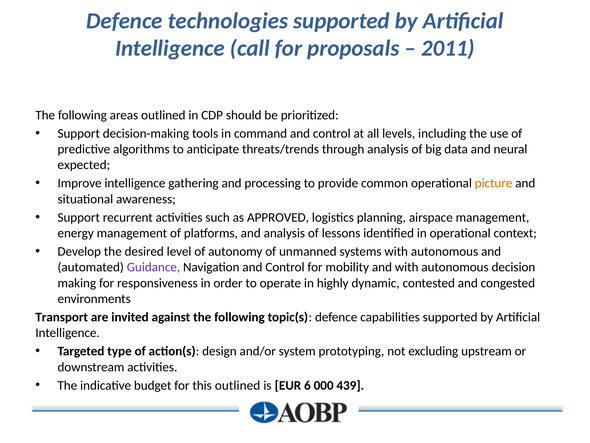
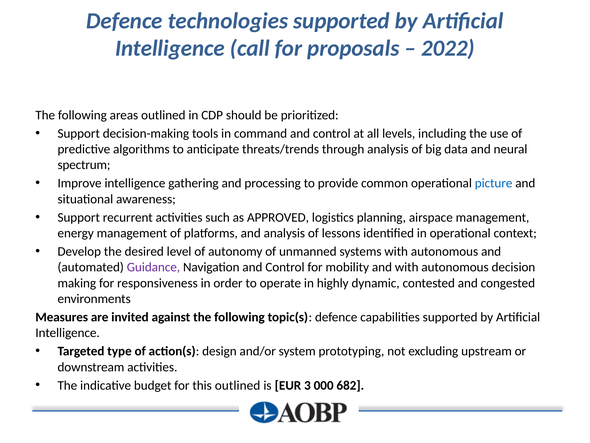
2011: 2011 -> 2022
expected: expected -> spectrum
picture colour: orange -> blue
Transport: Transport -> Measures
6: 6 -> 3
439: 439 -> 682
